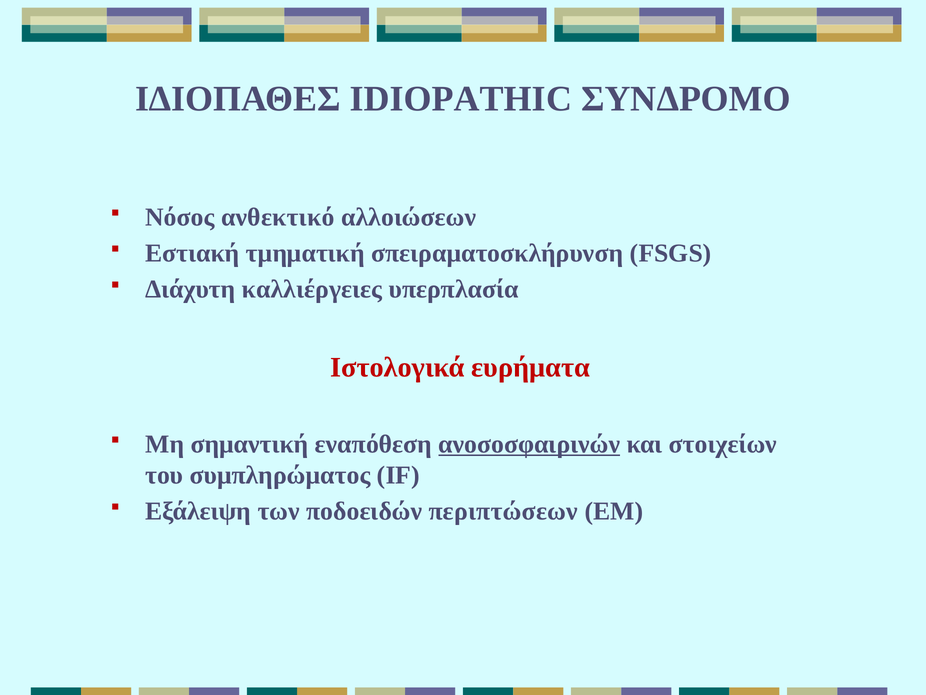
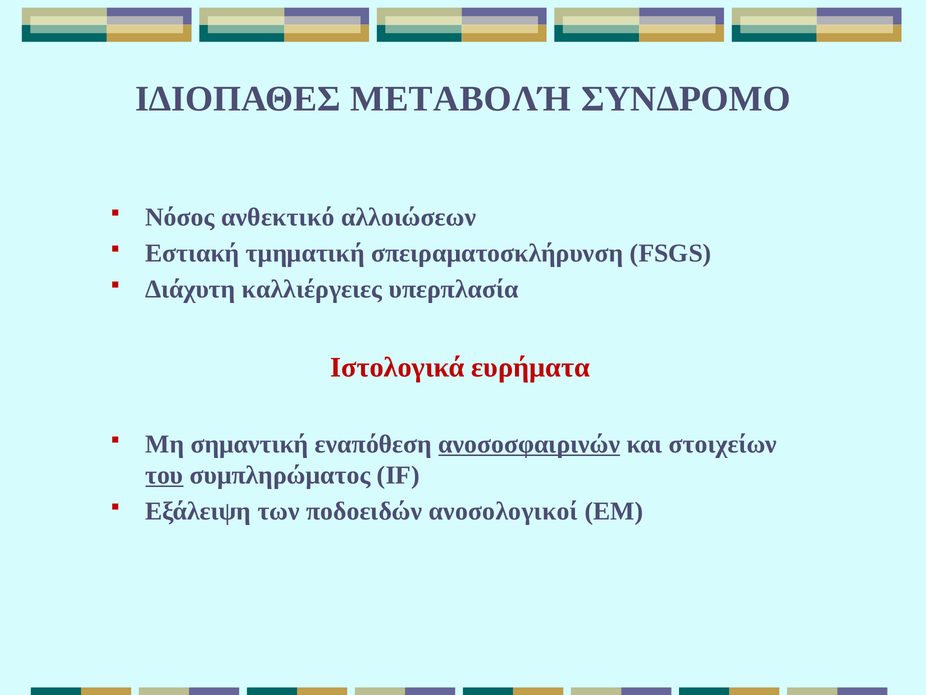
IDIOPATHIC: IDIOPATHIC -> ΜΕΤΑΒΟΛΉ
του underline: none -> present
περιπτώσεων: περιπτώσεων -> ανοσολογικοί
